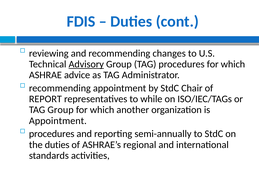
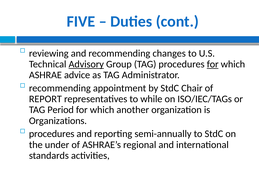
FDIS: FDIS -> FIVE
for at (213, 64) underline: none -> present
TAG Group: Group -> Period
Appointment at (58, 121): Appointment -> Organizations
the duties: duties -> under
